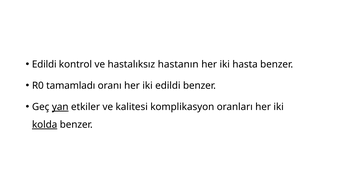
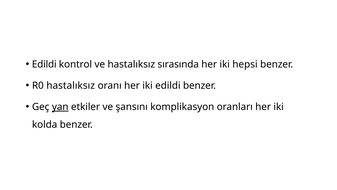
hastanın: hastanın -> sırasında
hasta: hasta -> hepsi
R0 tamamladı: tamamladı -> hastalıksız
kalitesi: kalitesi -> şansını
kolda underline: present -> none
